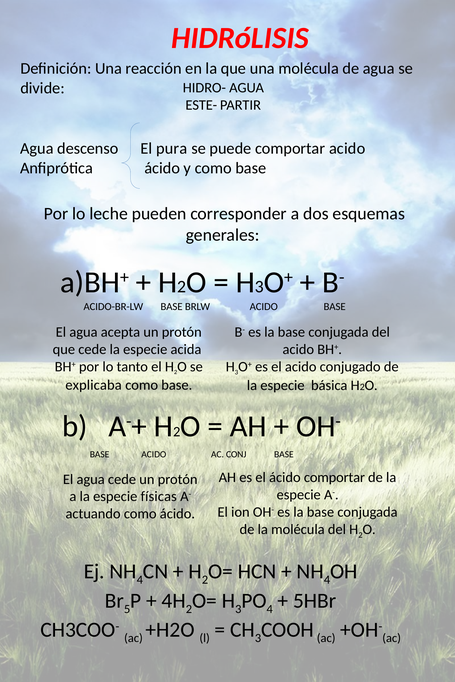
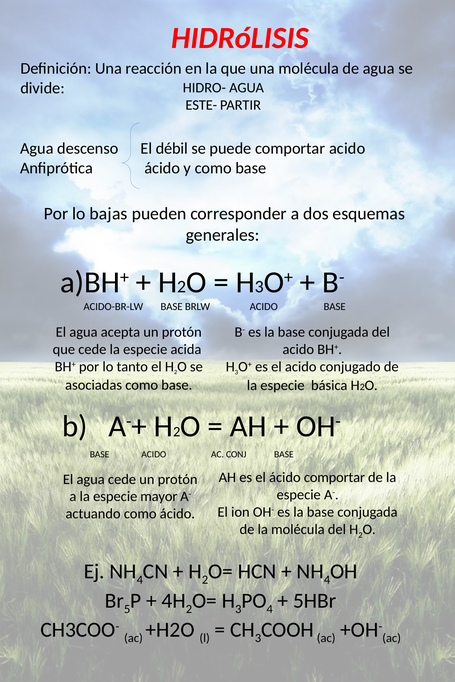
pura: pura -> débil
leche: leche -> bajas
explicaba: explicaba -> asociadas
físicas: físicas -> mayor
